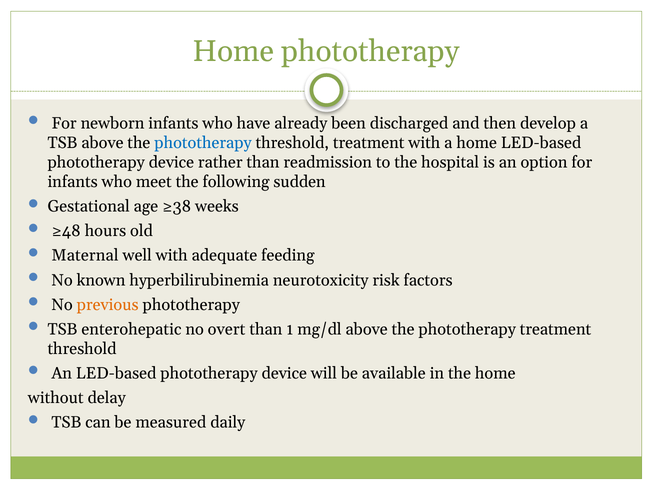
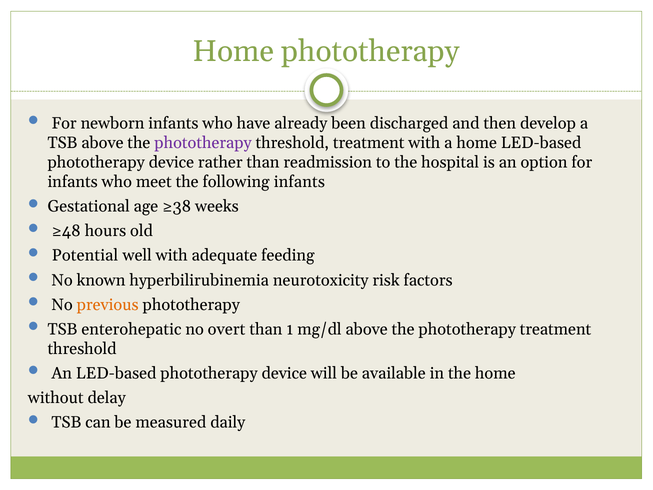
phototherapy at (203, 143) colour: blue -> purple
following sudden: sudden -> infants
Maternal: Maternal -> Potential
